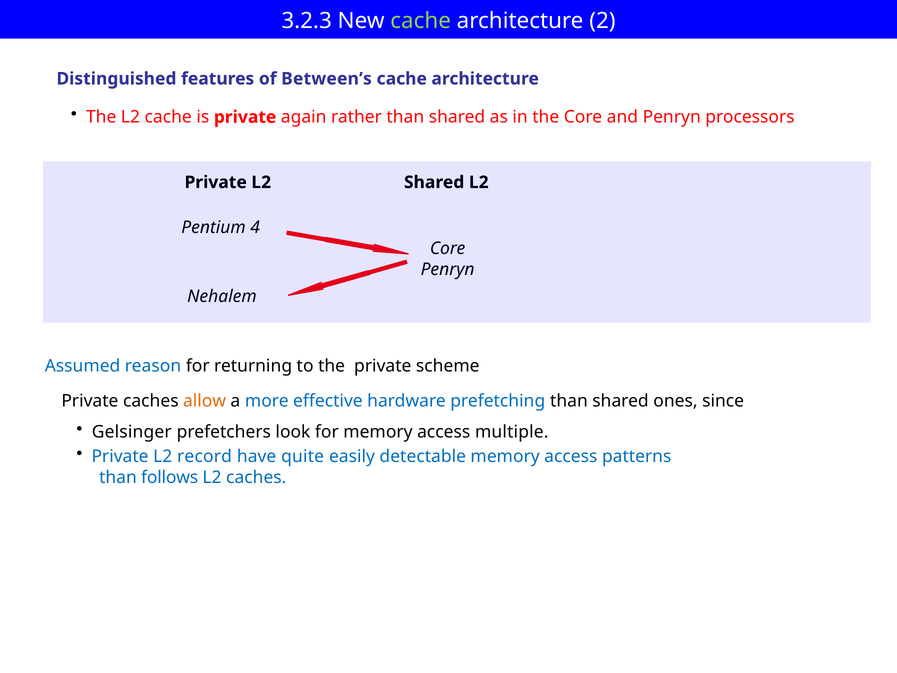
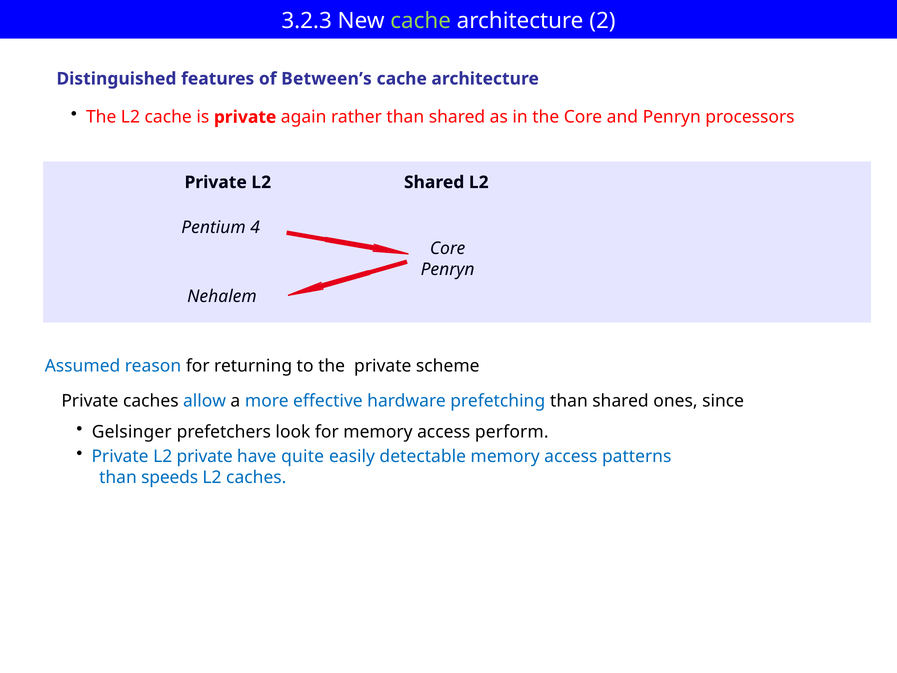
allow colour: orange -> blue
multiple: multiple -> perform
L2 record: record -> private
follows: follows -> speeds
